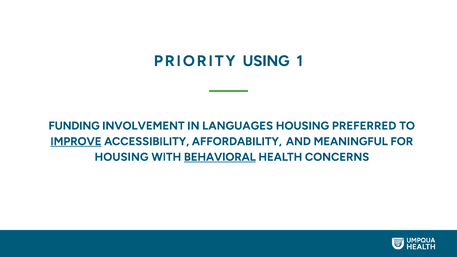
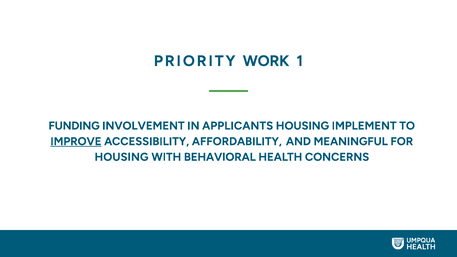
USING: USING -> WORK
LANGUAGES: LANGUAGES -> APPLICANTS
PREFERRED: PREFERRED -> IMPLEMENT
BEHAVIORAL underline: present -> none
